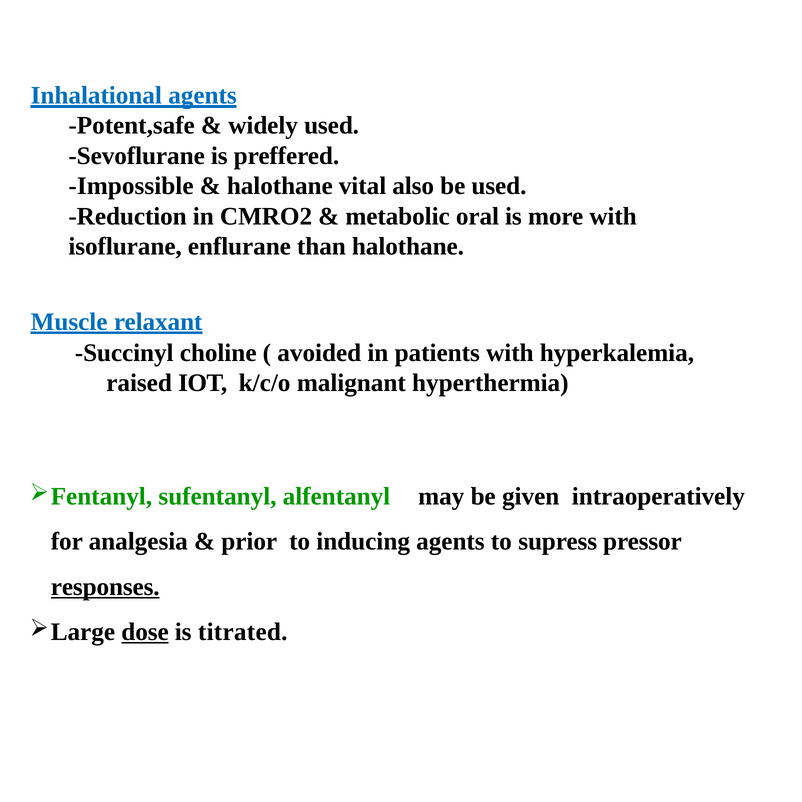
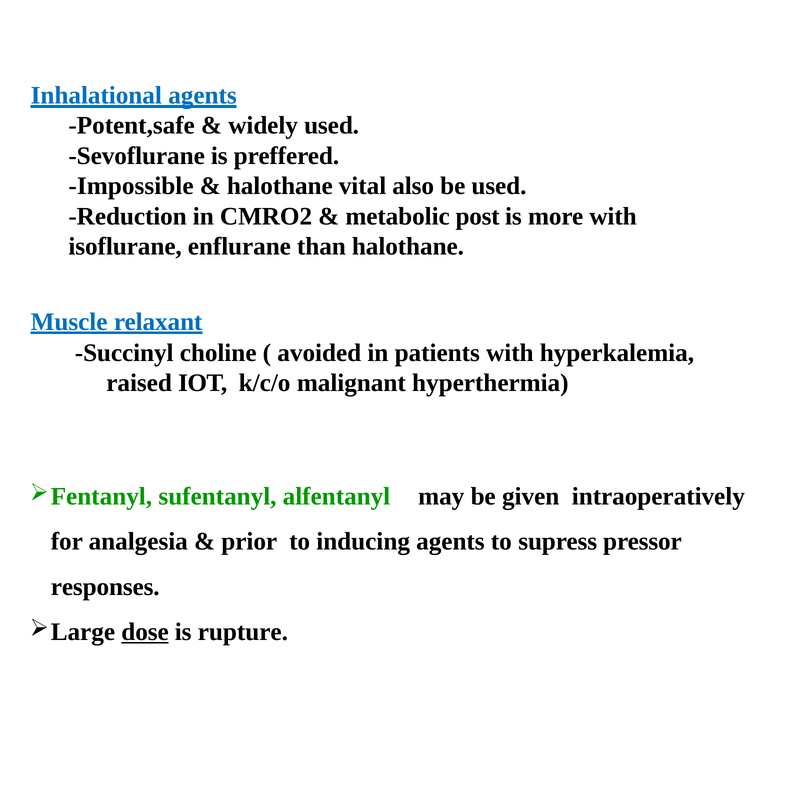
oral: oral -> post
responses underline: present -> none
titrated: titrated -> rupture
